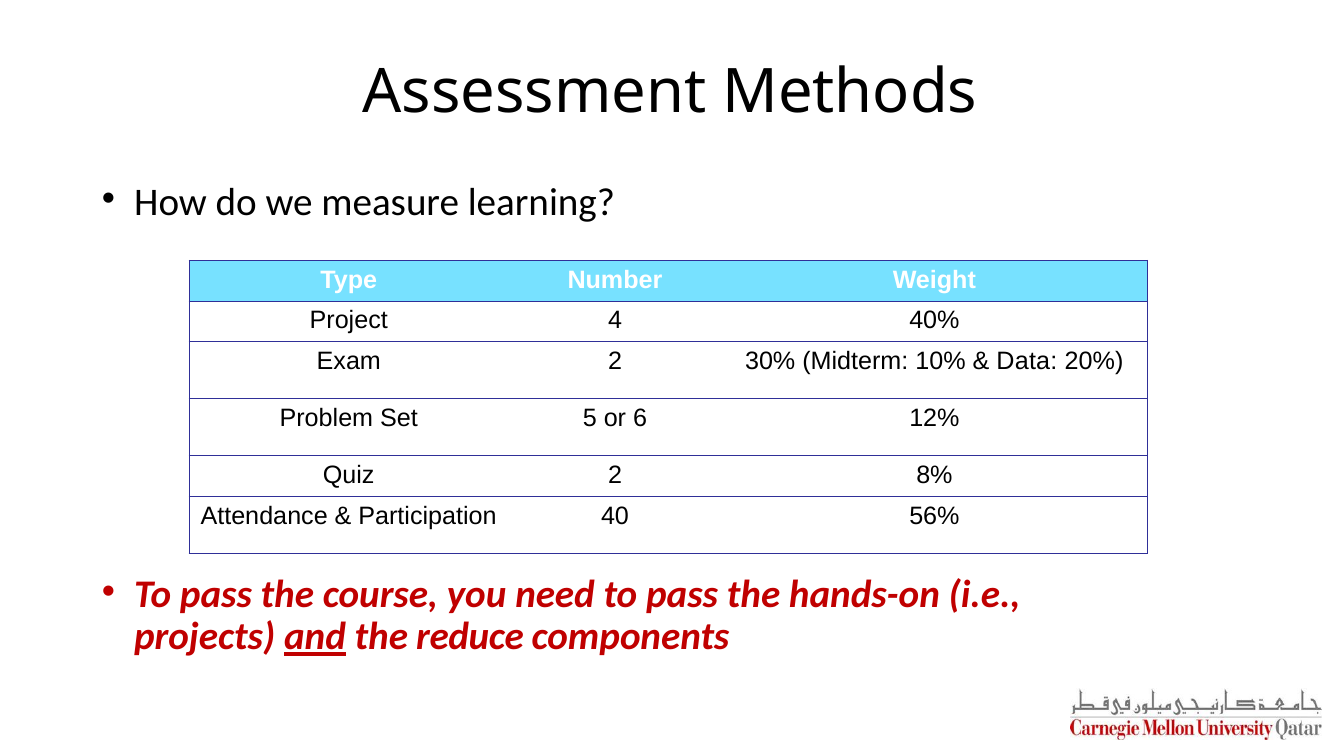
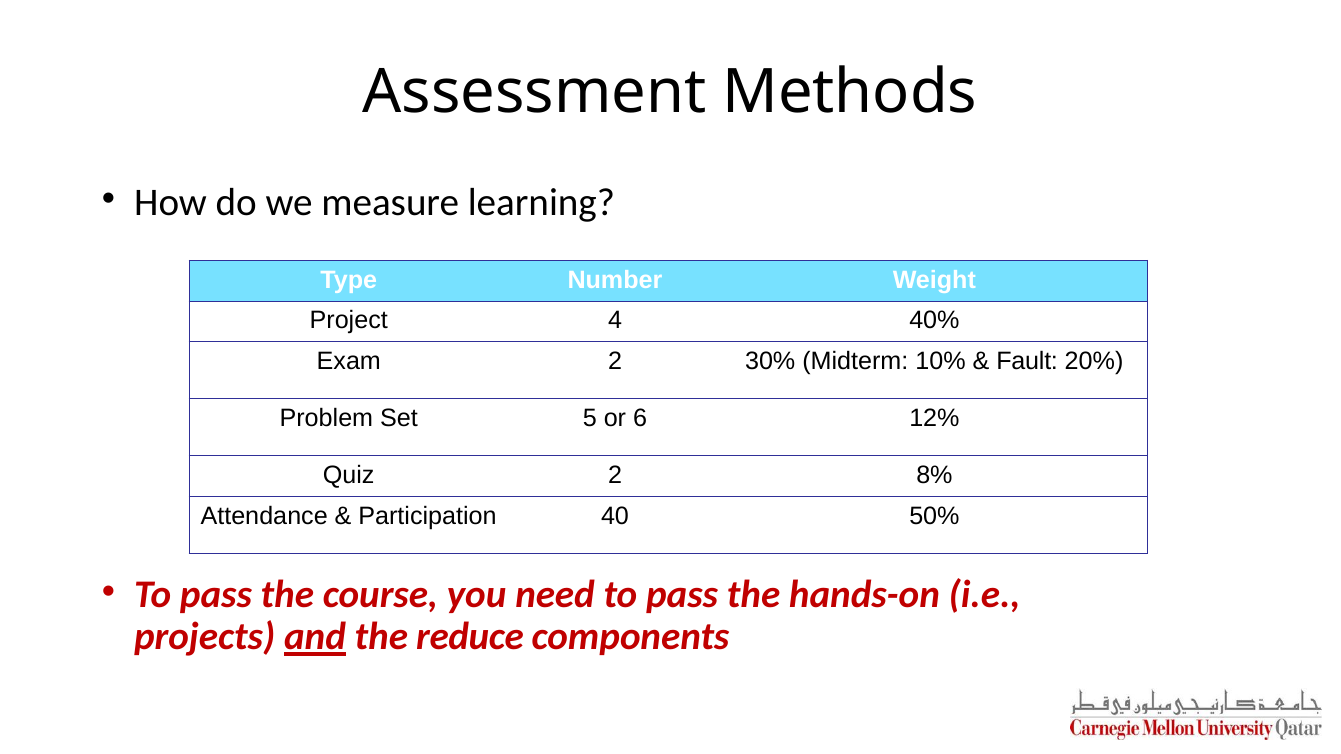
Data: Data -> Fault
56%: 56% -> 50%
